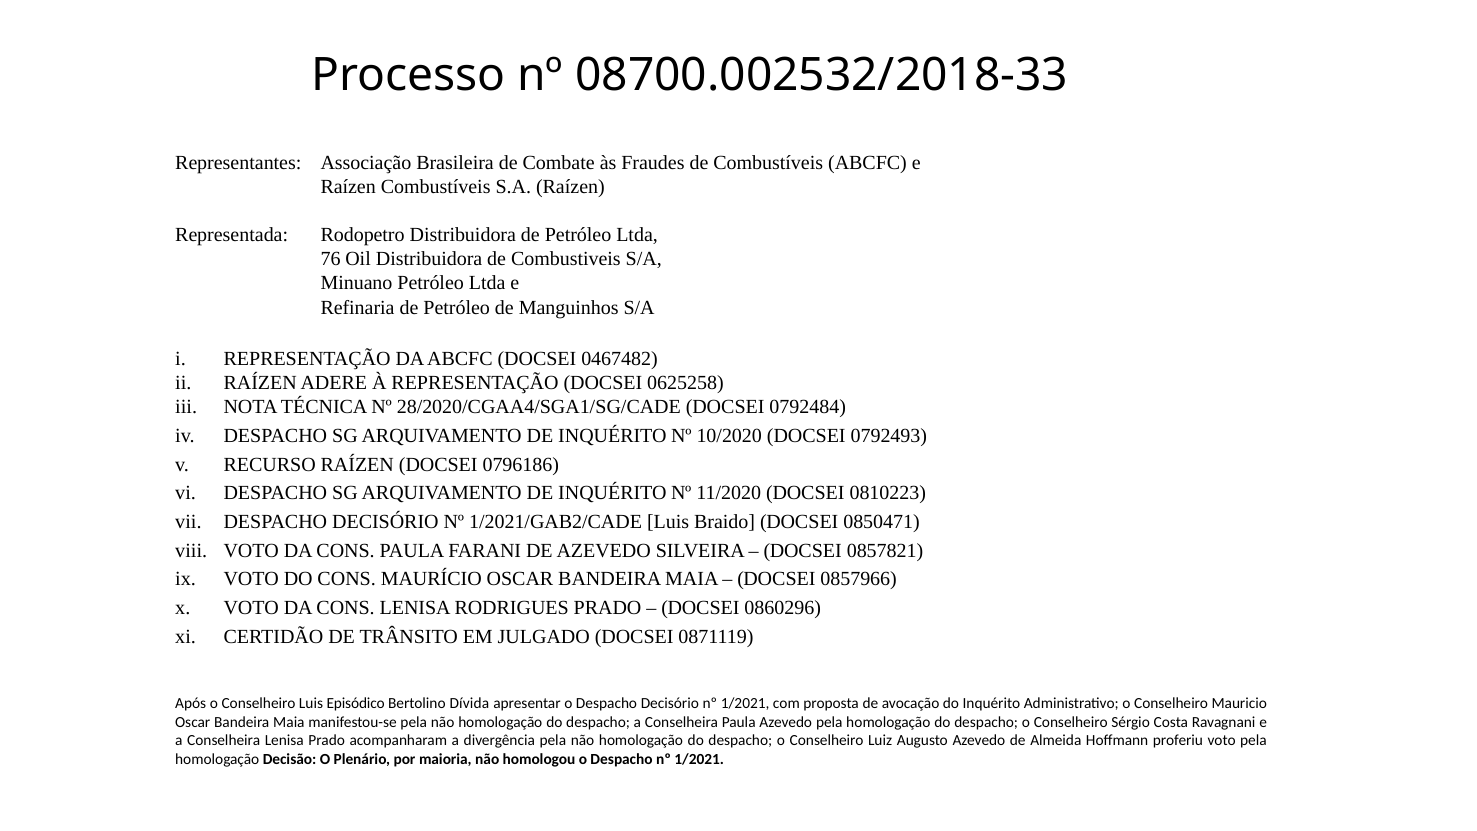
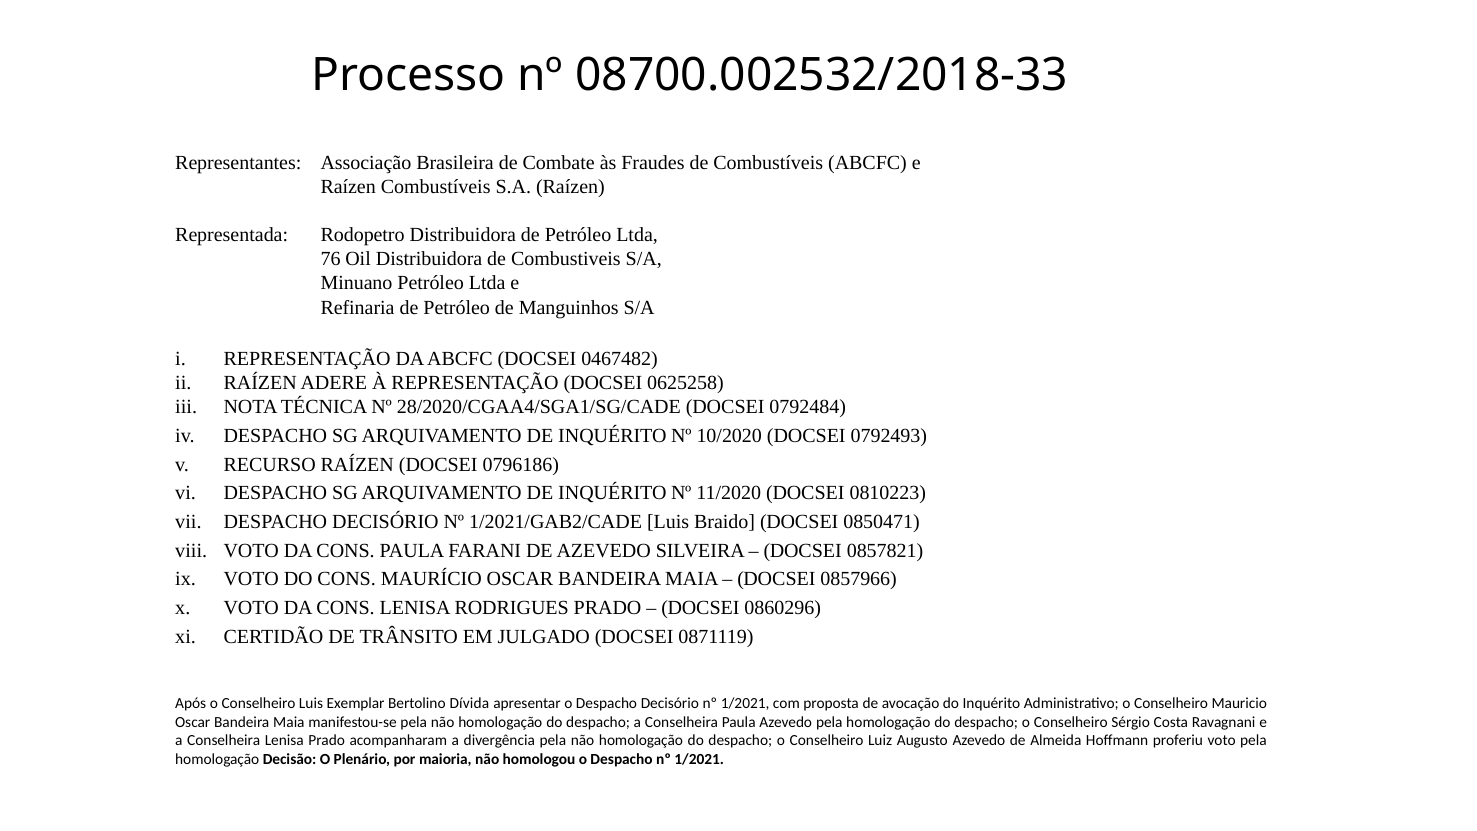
Episódico: Episódico -> Exemplar
